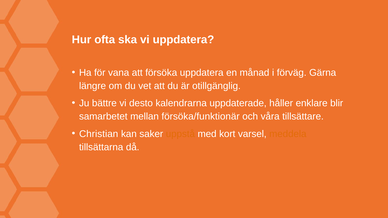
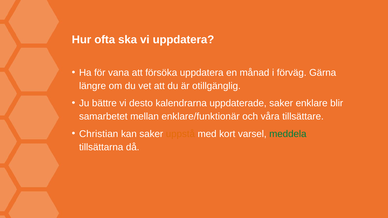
uppdaterade håller: håller -> saker
försöka/funktionär: försöka/funktionär -> enklare/funktionär
meddela colour: orange -> green
